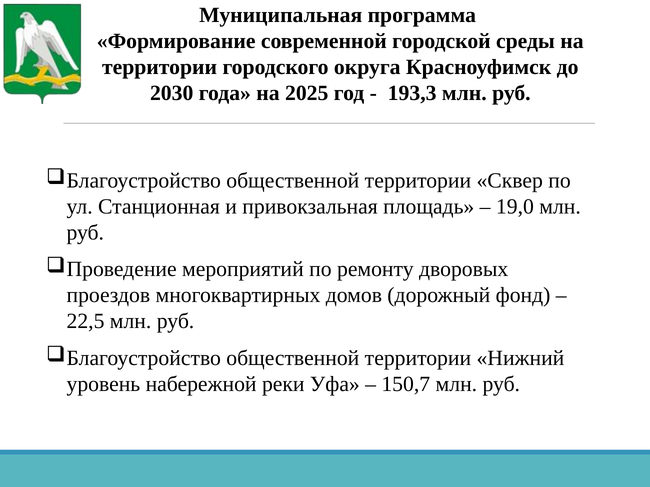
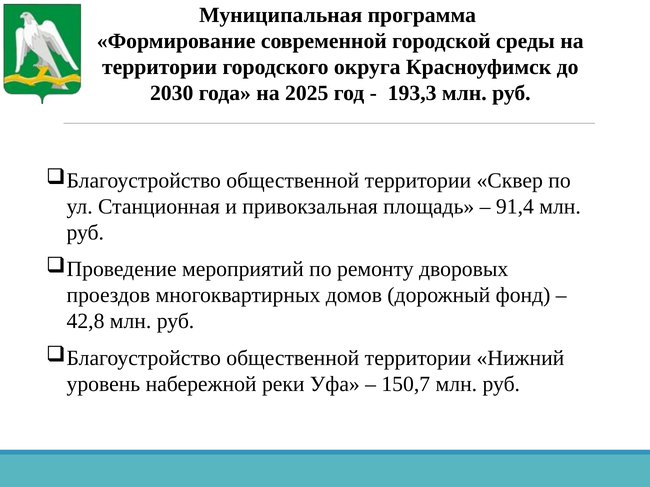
19,0: 19,0 -> 91,4
22,5: 22,5 -> 42,8
